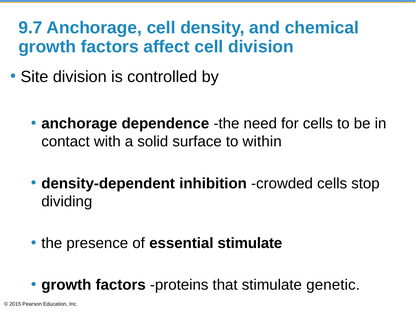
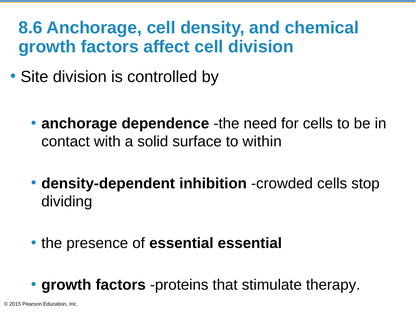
9.7: 9.7 -> 8.6
essential stimulate: stimulate -> essential
genetic: genetic -> therapy
